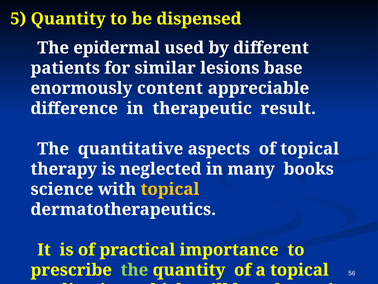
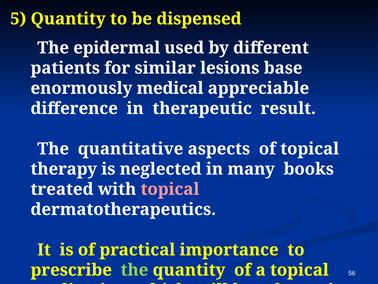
content: content -> medical
science: science -> treated
topical at (170, 189) colour: yellow -> pink
